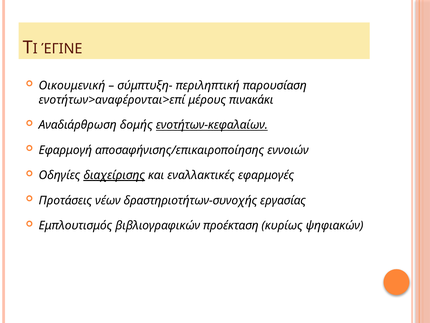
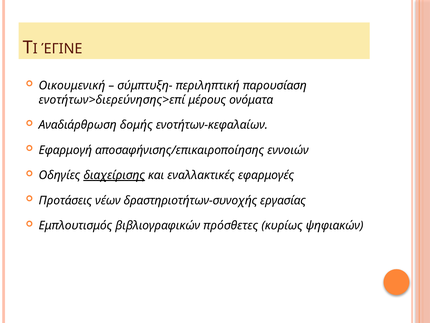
ενοτήτων>αναφέρονται>επί: ενοτήτων>αναφέρονται>επί -> ενοτήτων>διερεύνησης>επί
πινακάκι: πινακάκι -> ονόματα
ενοτήτων-κεφαλαίων underline: present -> none
προέκταση: προέκταση -> πρόσθετες
